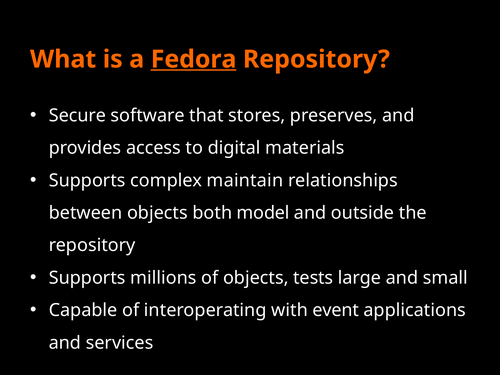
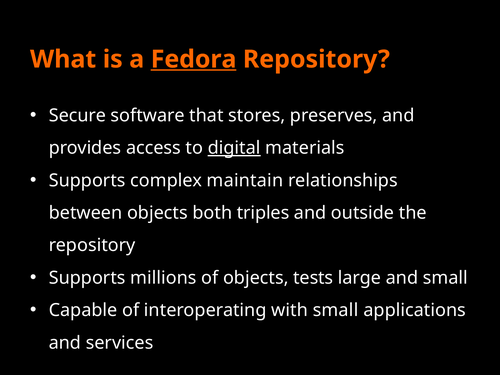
digital underline: none -> present
model: model -> triples
with event: event -> small
